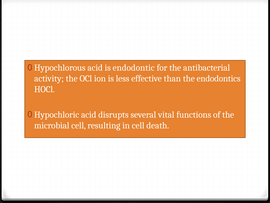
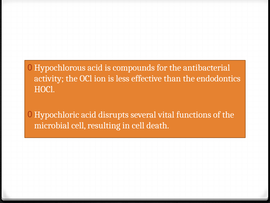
endodontic: endodontic -> compounds
